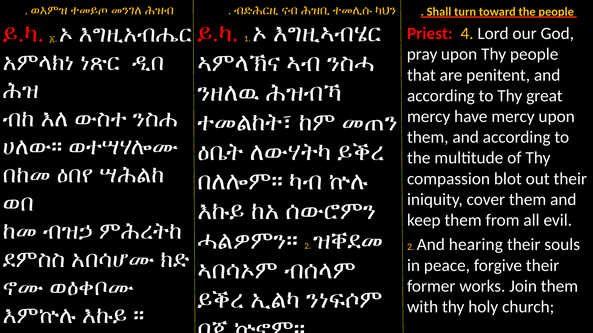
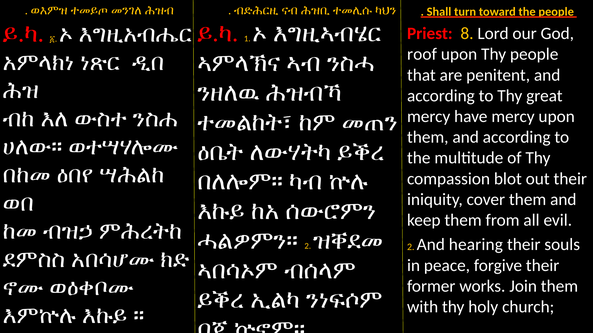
4: 4 -> 8
pray: pray -> roof
